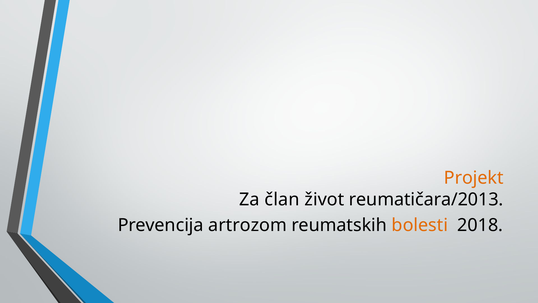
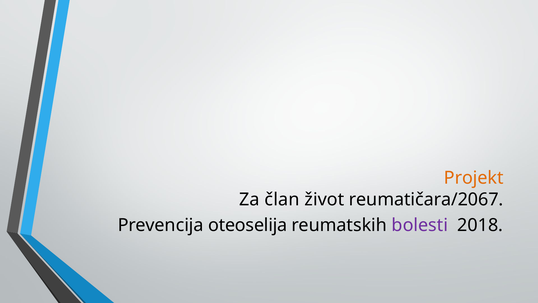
reumatičara/2013: reumatičara/2013 -> reumatičara/2067
artrozom: artrozom -> oteoselija
bolesti colour: orange -> purple
